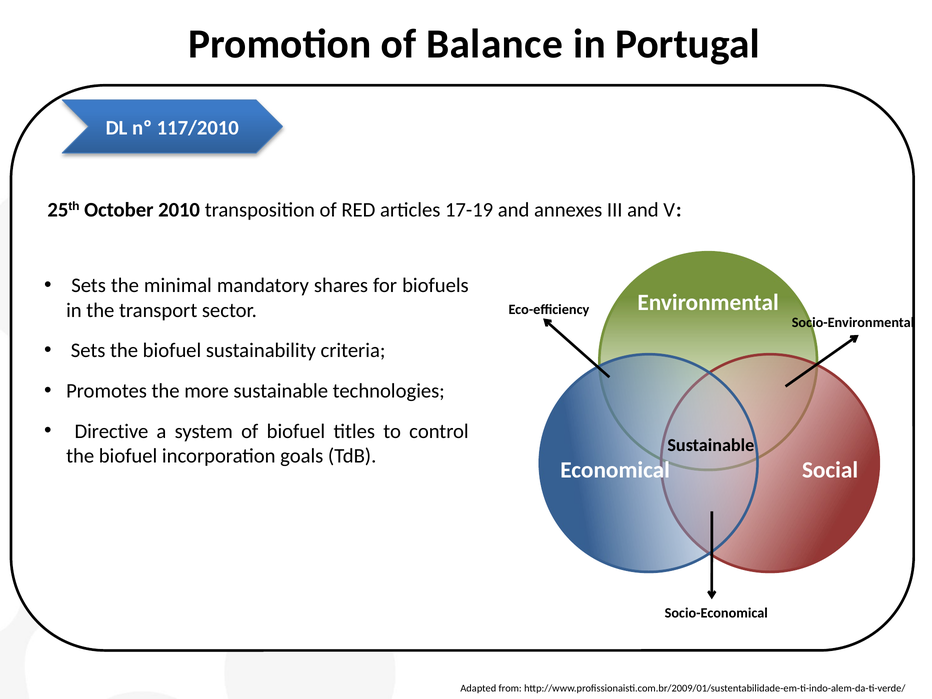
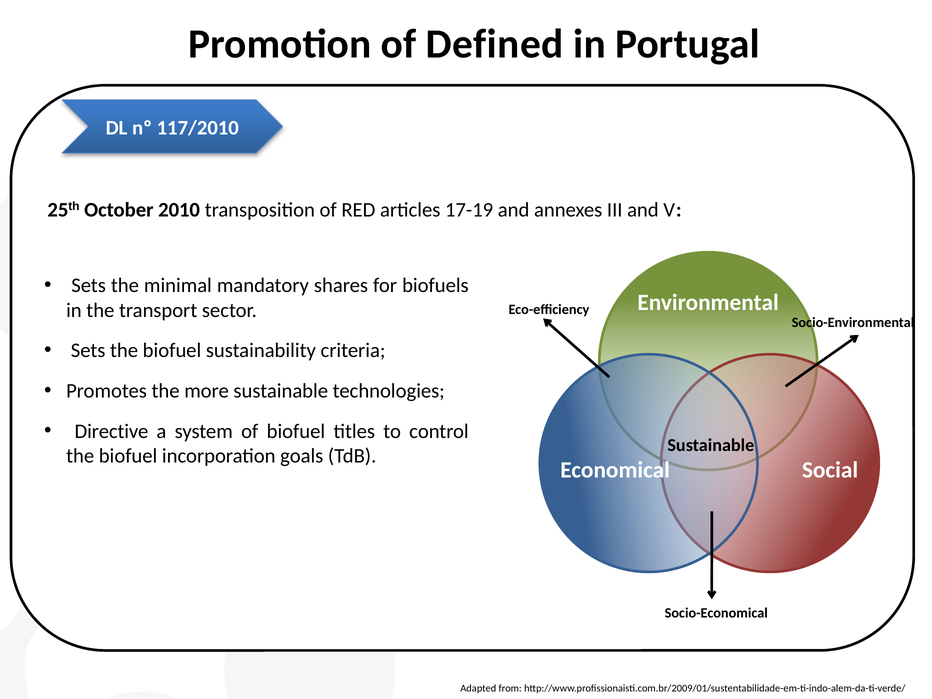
Balance: Balance -> Defined
